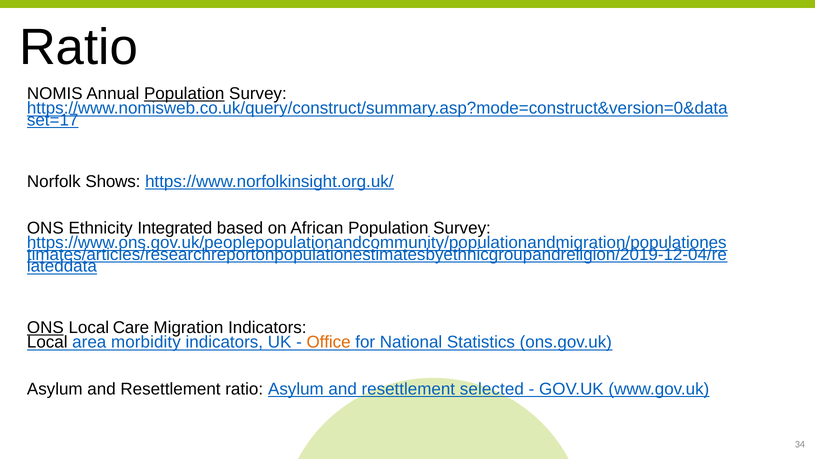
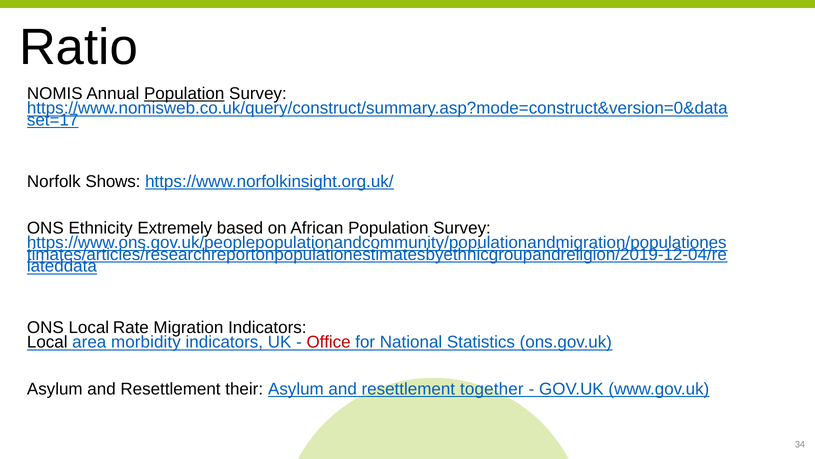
Integrated: Integrated -> Extremely
ONS at (45, 327) underline: present -> none
Care: Care -> Rate
Office colour: orange -> red
Resettlement ratio: ratio -> their
selected: selected -> together
